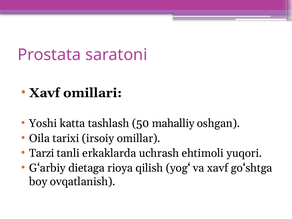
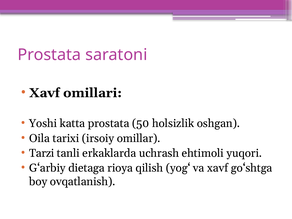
katta tashlash: tashlash -> prostata
mahalliy: mahalliy -> holsizlik
